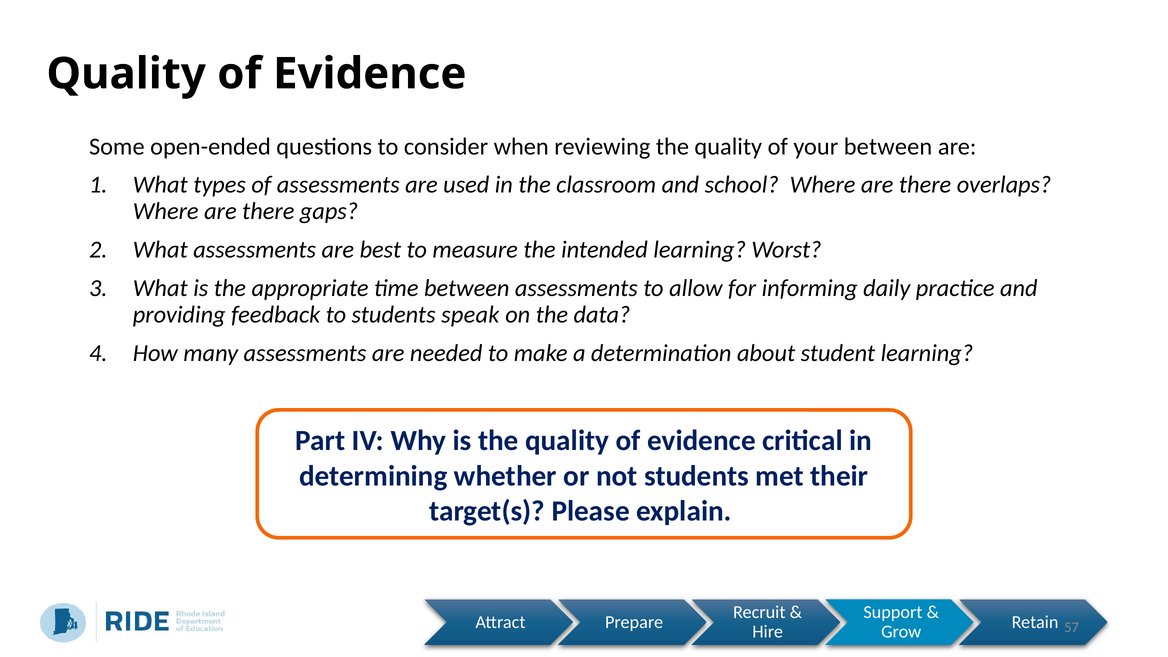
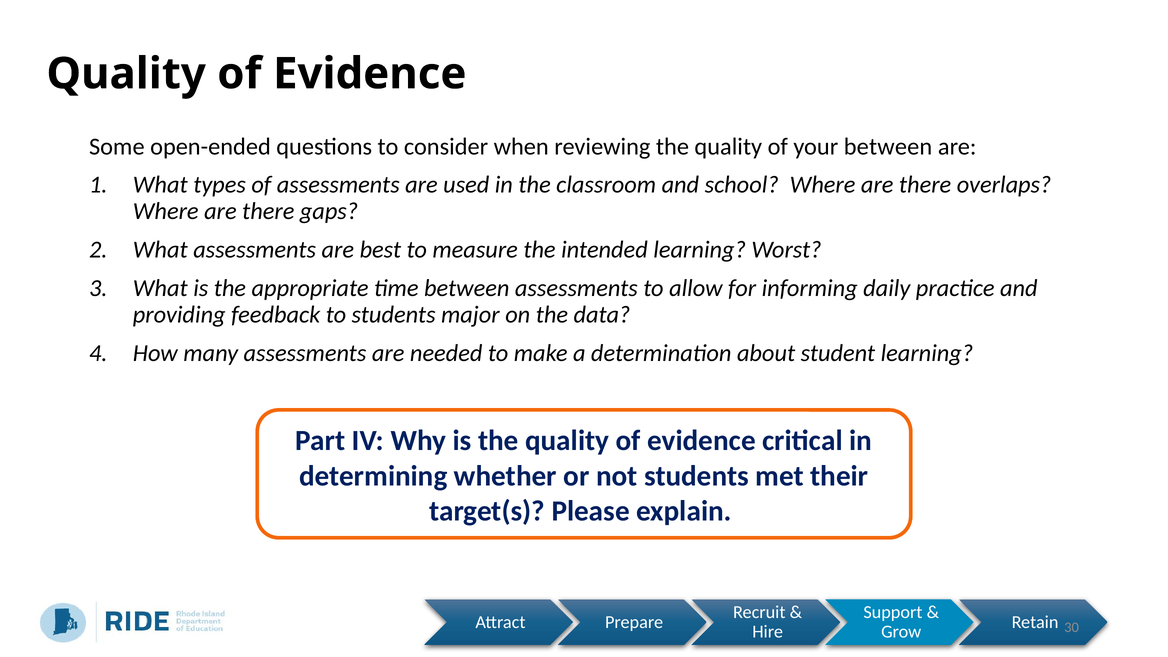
speak: speak -> major
57: 57 -> 30
